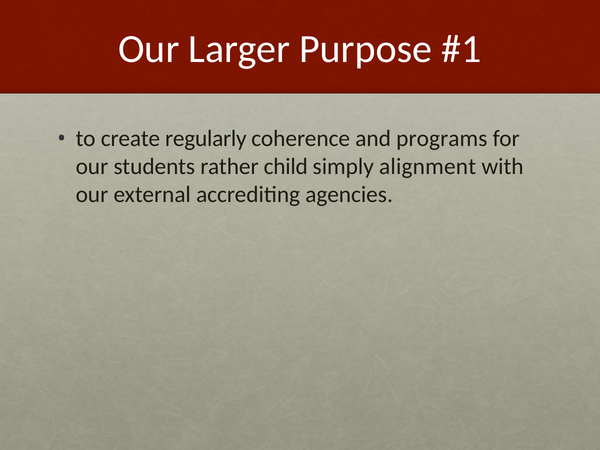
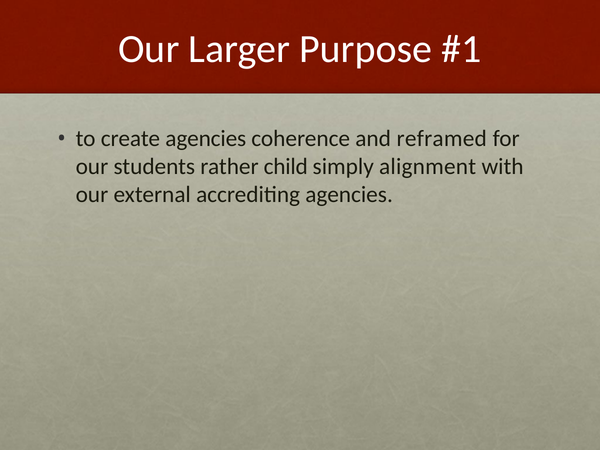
create regularly: regularly -> agencies
programs: programs -> reframed
